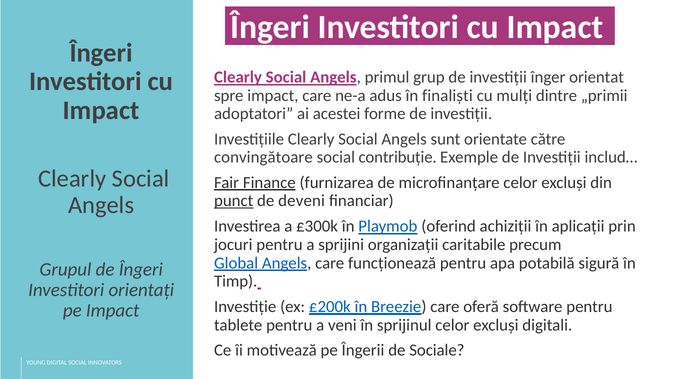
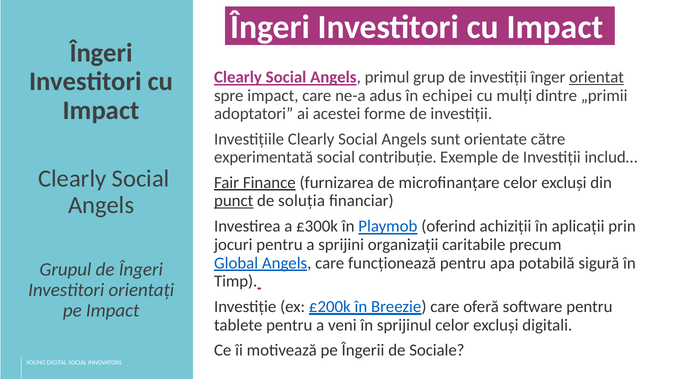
orientat underline: none -> present
finaliști: finaliști -> echipei
convingătoare: convingătoare -> experimentată
deveni: deveni -> soluția
